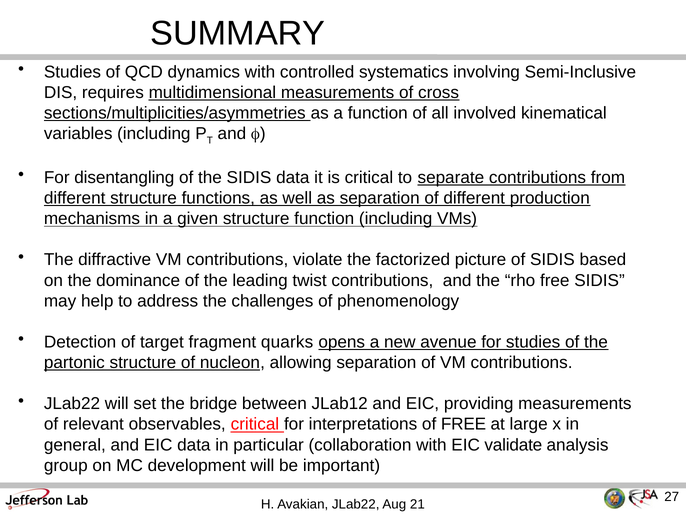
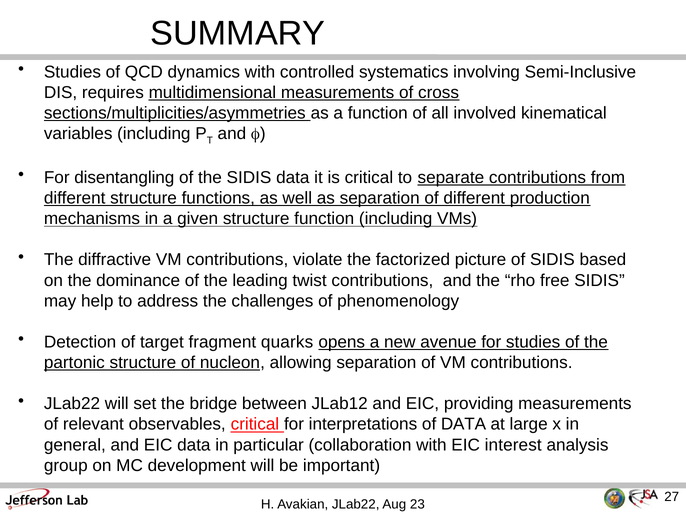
of FREE: FREE -> DATA
validate: validate -> interest
21: 21 -> 23
